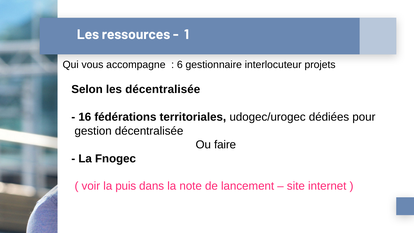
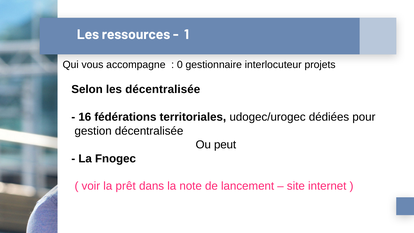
6: 6 -> 0
faire: faire -> peut
puis: puis -> prêt
